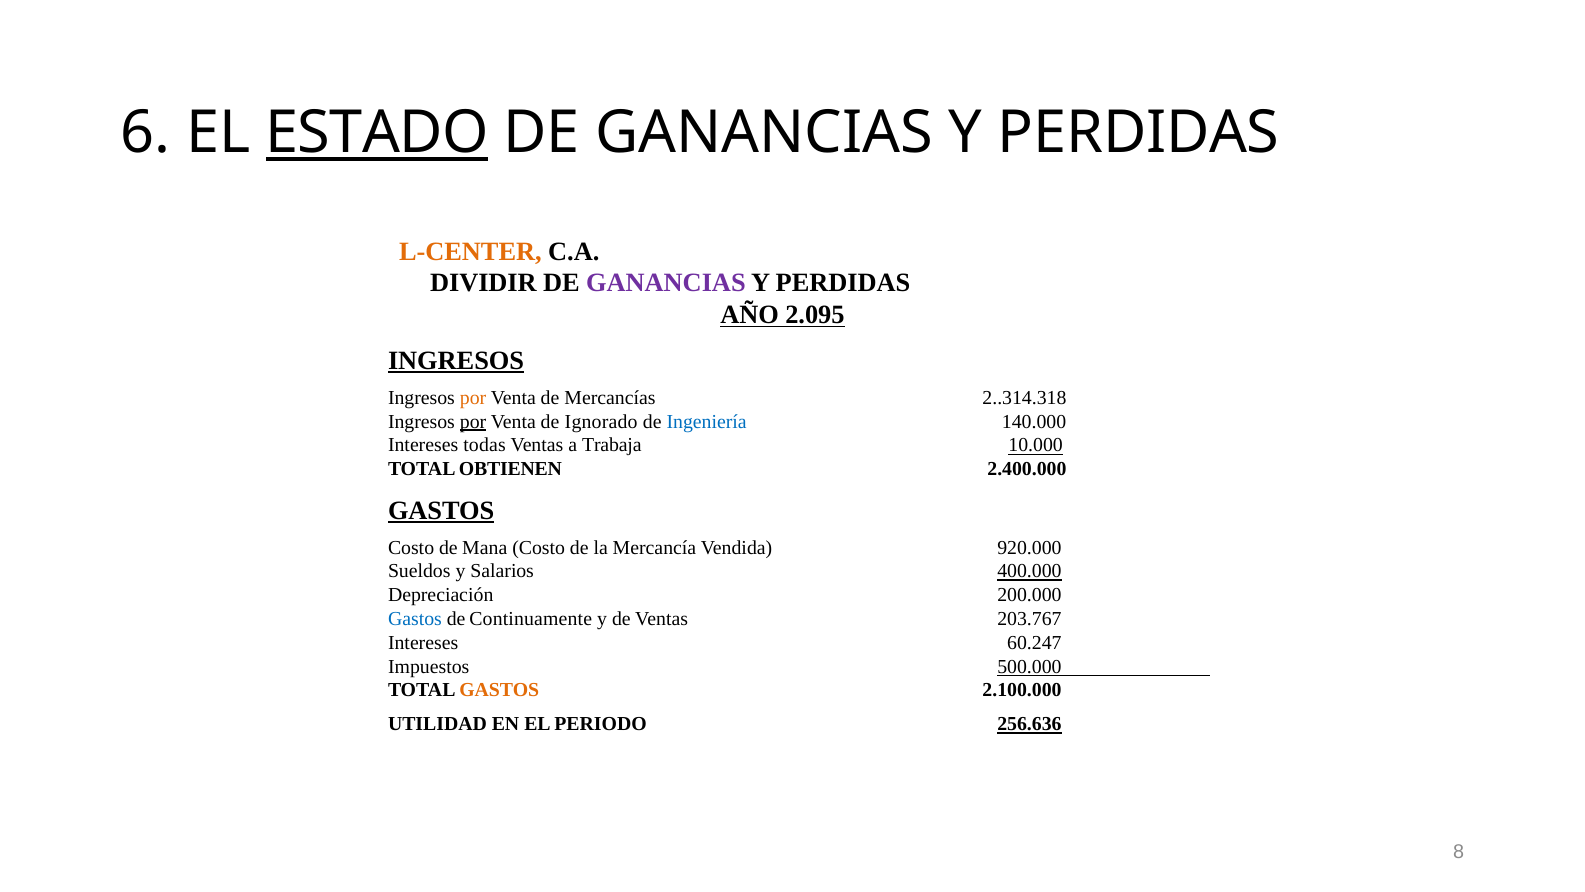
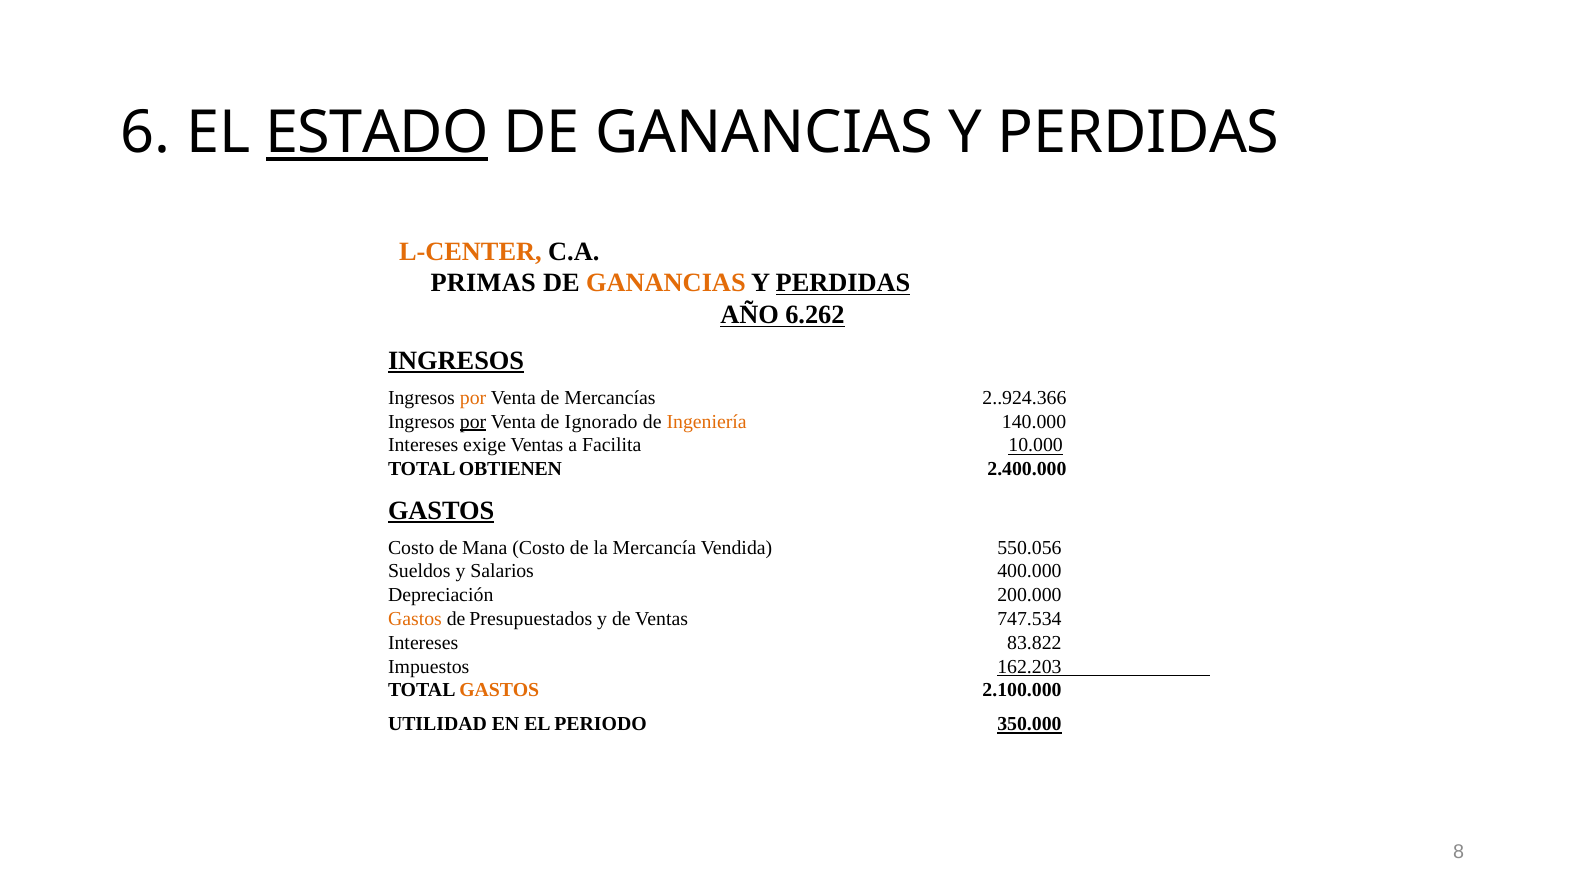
DIVIDIR: DIVIDIR -> PRIMAS
GANANCIAS at (666, 283) colour: purple -> orange
PERDIDAS at (843, 283) underline: none -> present
2.095: 2.095 -> 6.262
2..314.318: 2..314.318 -> 2..924.366
Ingeniería colour: blue -> orange
todas: todas -> exige
Trabaja: Trabaja -> Facilita
920.000: 920.000 -> 550.056
400.000 underline: present -> none
Gastos at (415, 619) colour: blue -> orange
Continuamente: Continuamente -> Presupuestados
203.767: 203.767 -> 747.534
60.247: 60.247 -> 83.822
500.000: 500.000 -> 162.203
256.636: 256.636 -> 350.000
